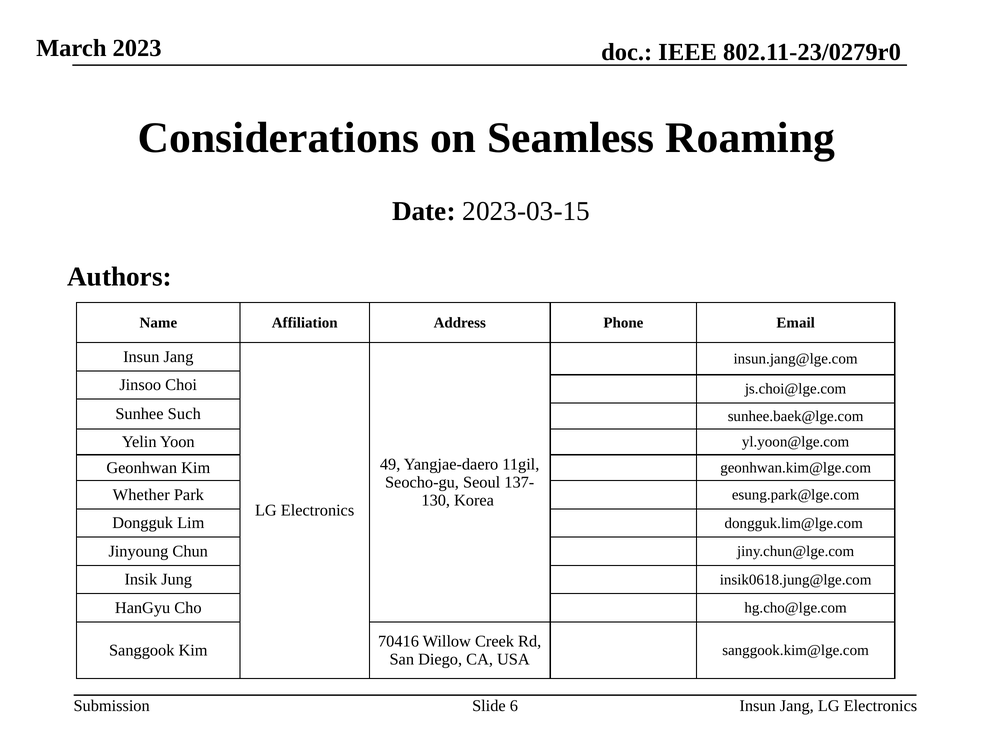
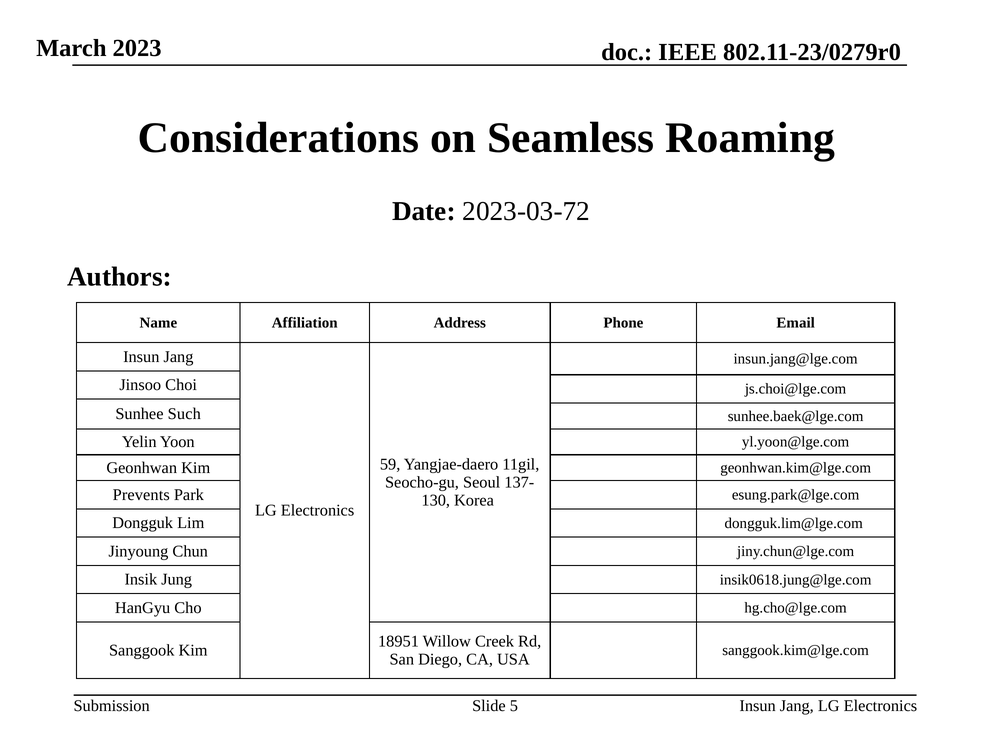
2023-03-15: 2023-03-15 -> 2023-03-72
49: 49 -> 59
Whether: Whether -> Prevents
70416: 70416 -> 18951
6: 6 -> 5
